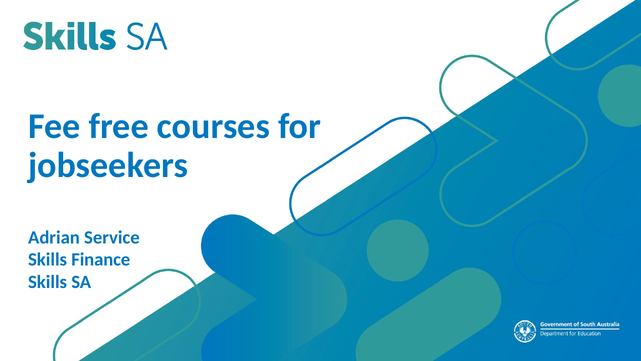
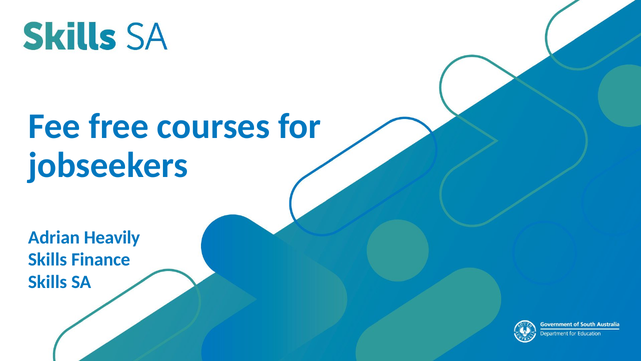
Service: Service -> Heavily
